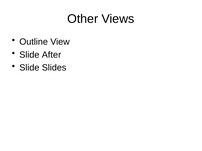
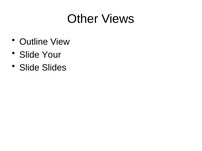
After: After -> Your
